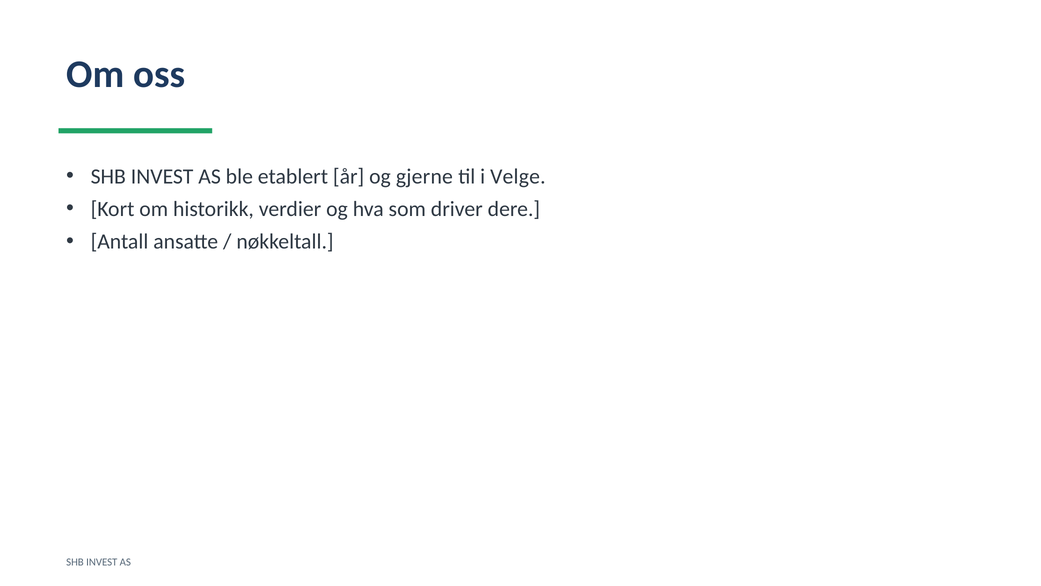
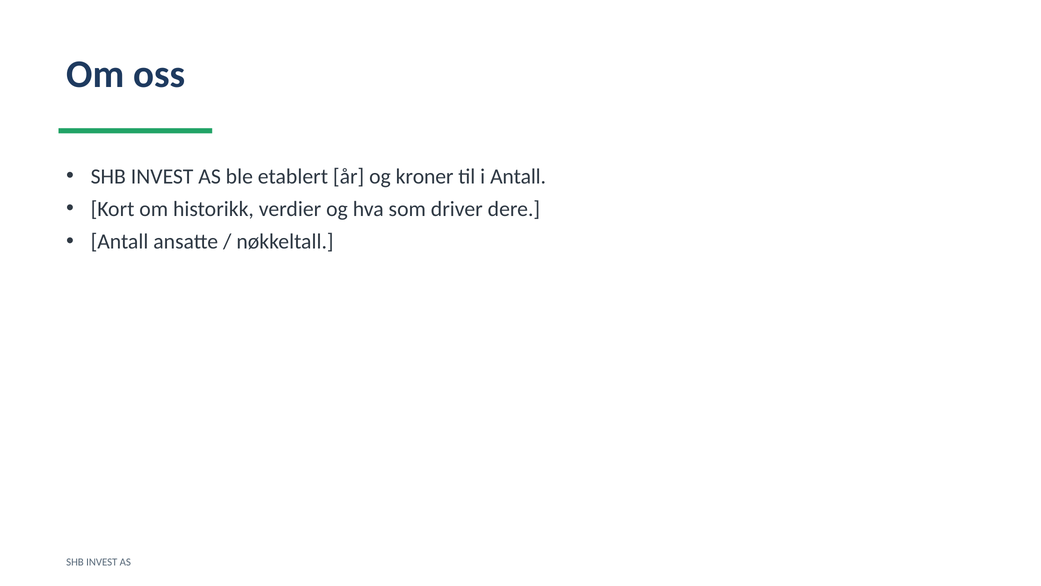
gjerne: gjerne -> kroner
i Velge: Velge -> Antall
